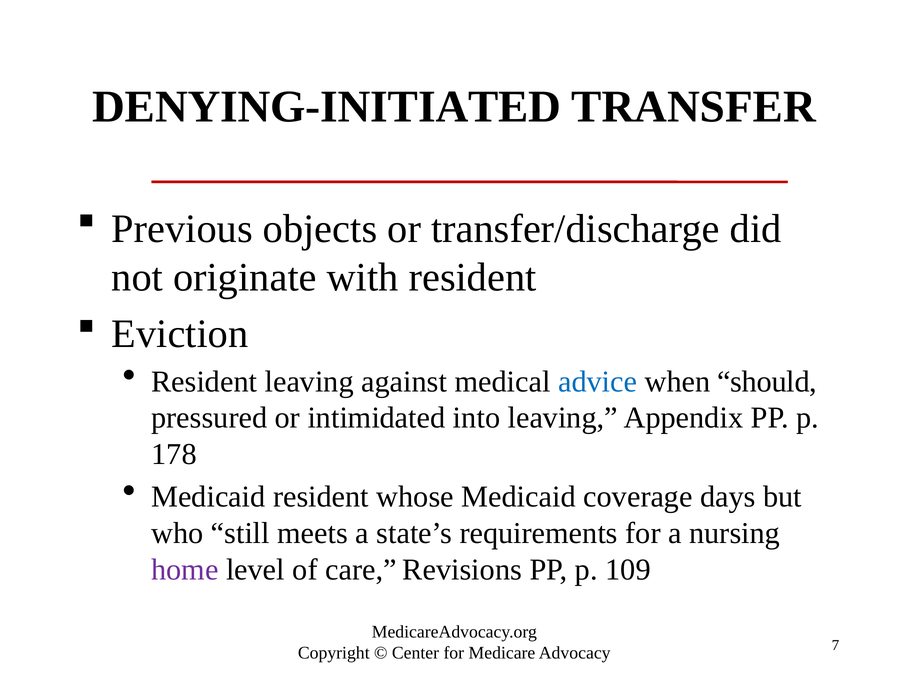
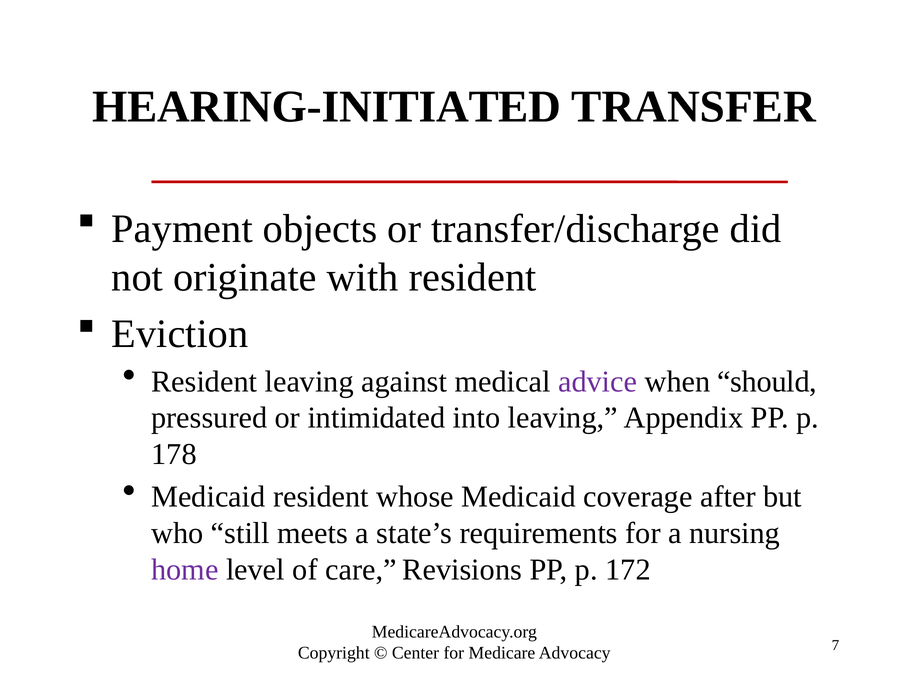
DENYING-INITIATED: DENYING-INITIATED -> HEARING-INITIATED
Previous: Previous -> Payment
advice colour: blue -> purple
days: days -> after
109: 109 -> 172
